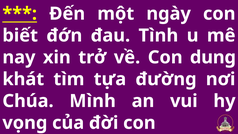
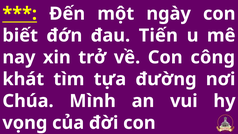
Tình: Tình -> Tiến
dung: dung -> công
